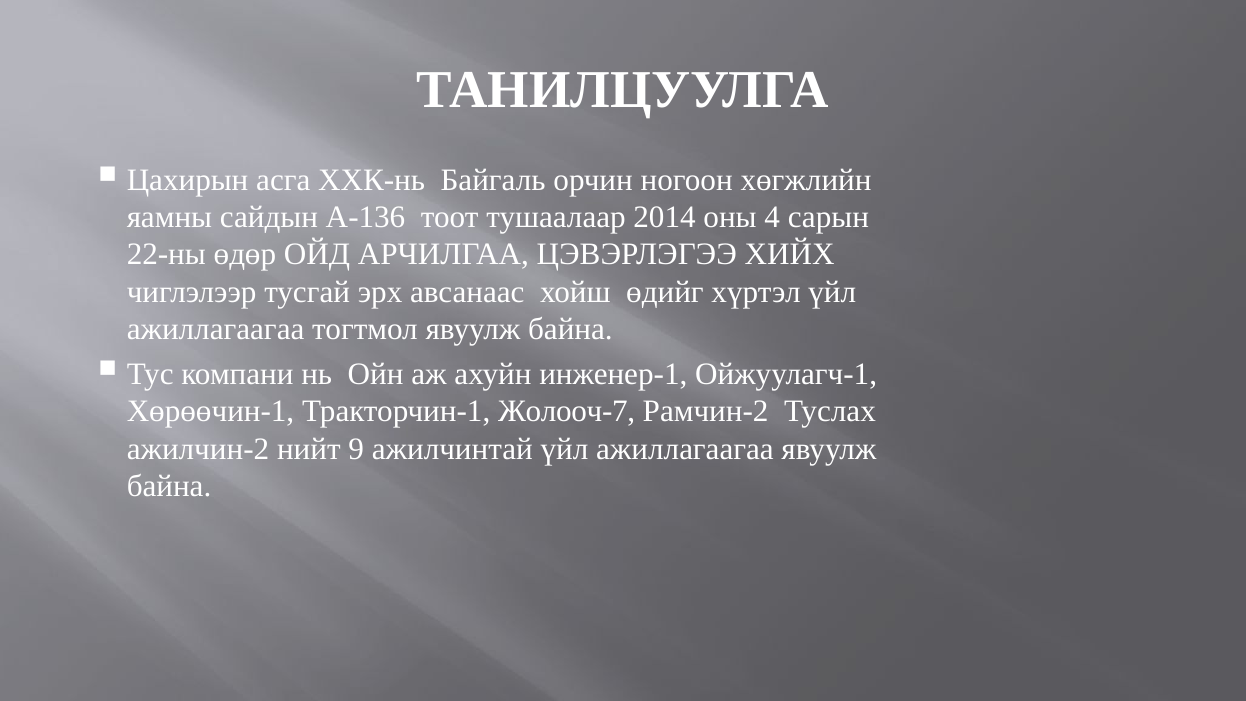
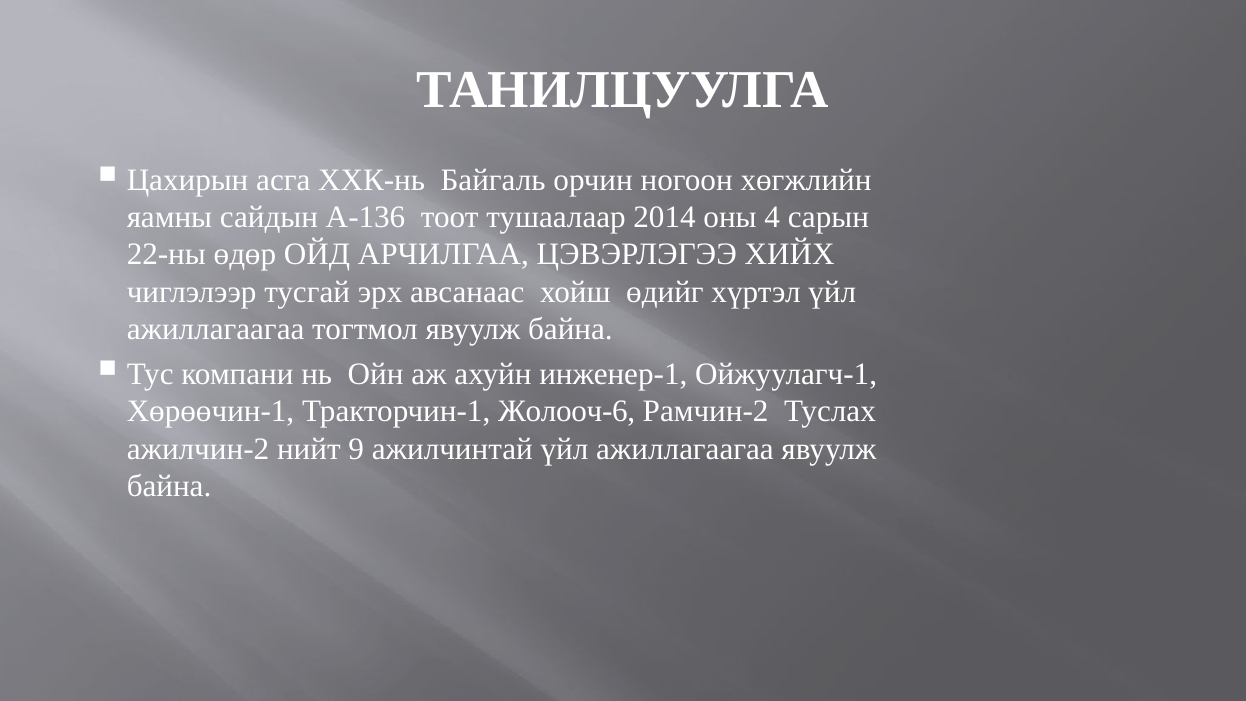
Жолооч-7: Жолооч-7 -> Жолооч-6
